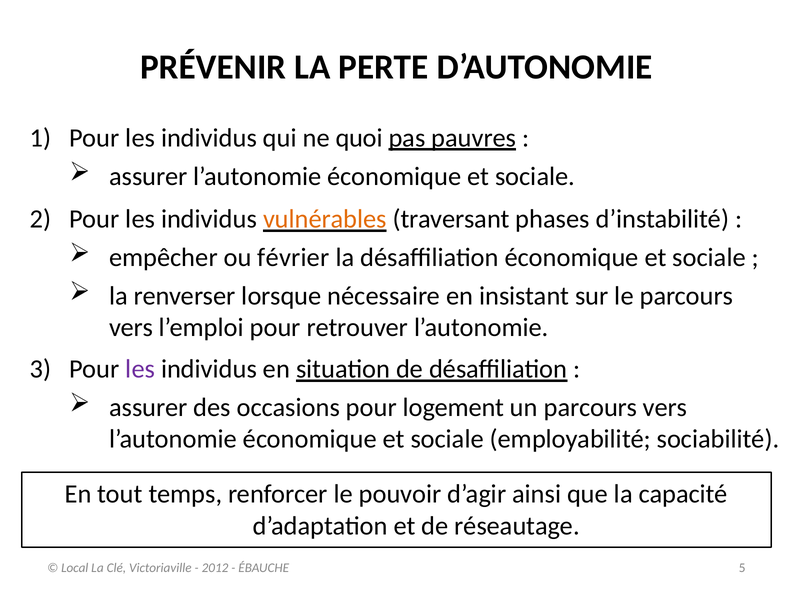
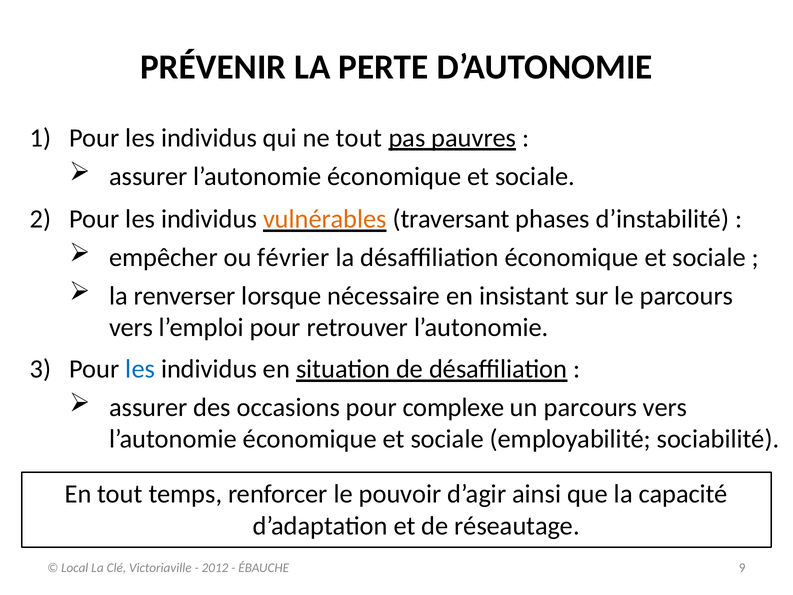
ne quoi: quoi -> tout
les at (140, 369) colour: purple -> blue
logement: logement -> complexe
5: 5 -> 9
